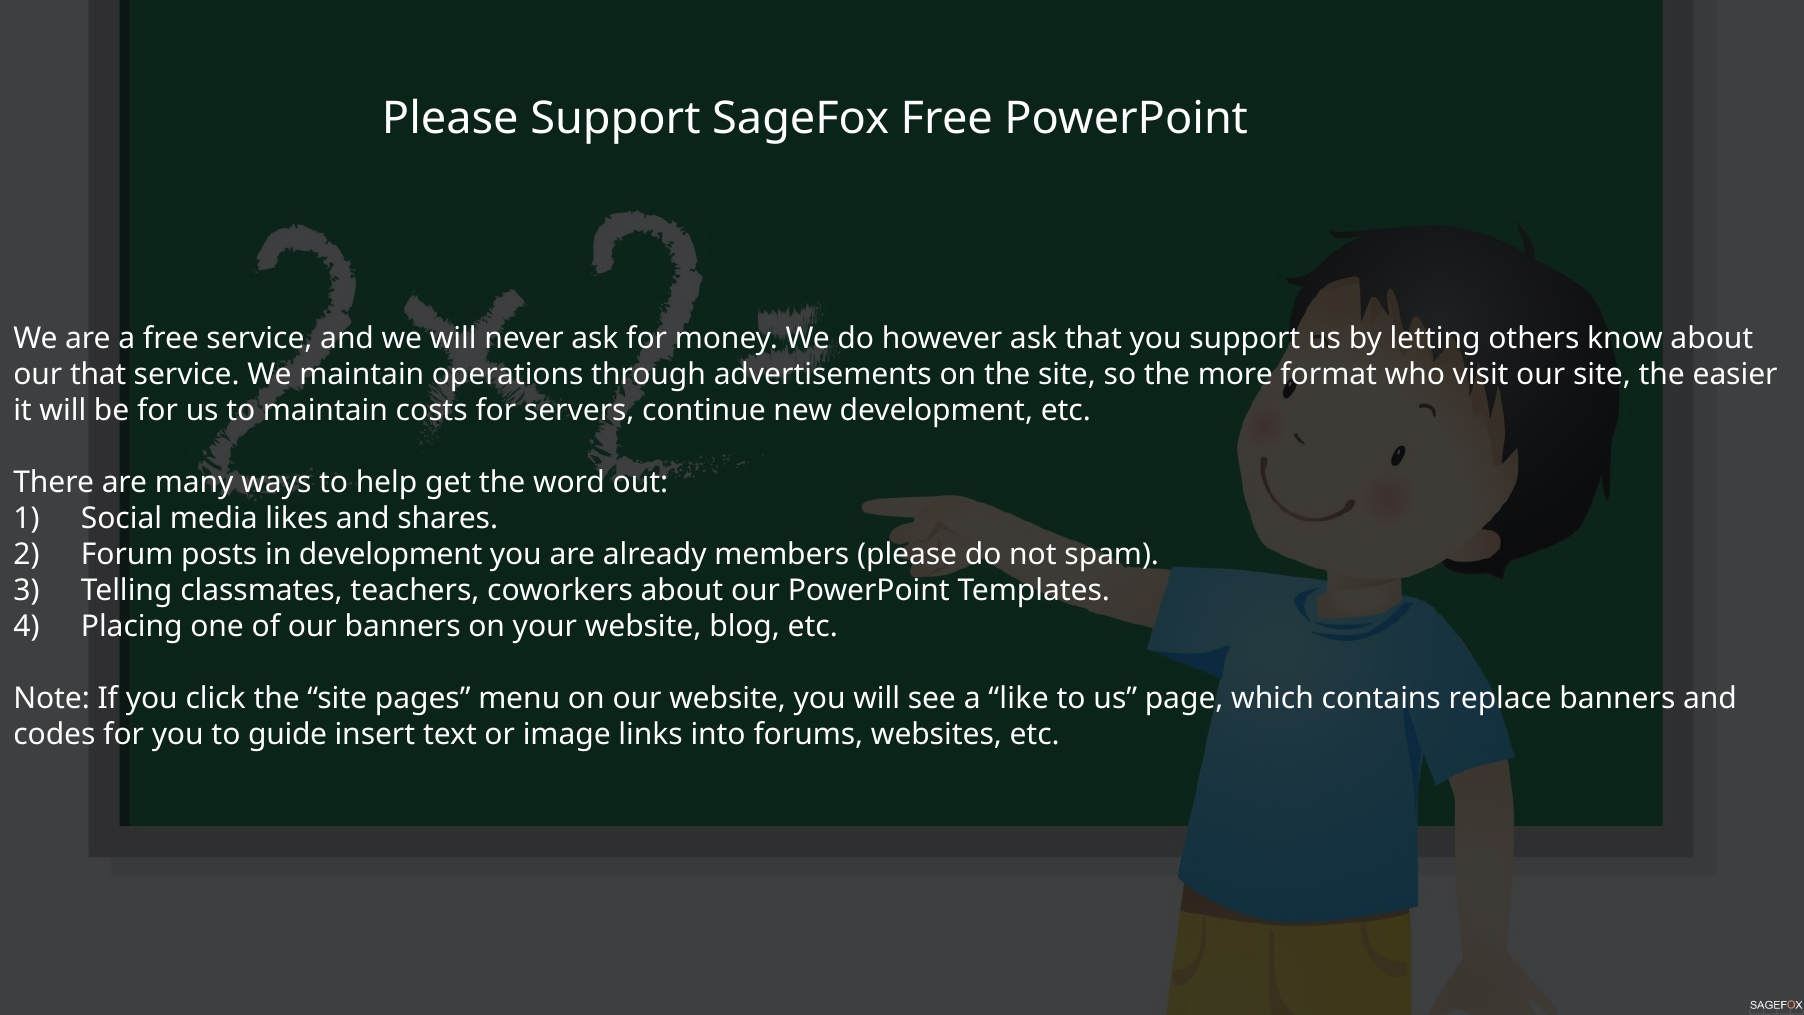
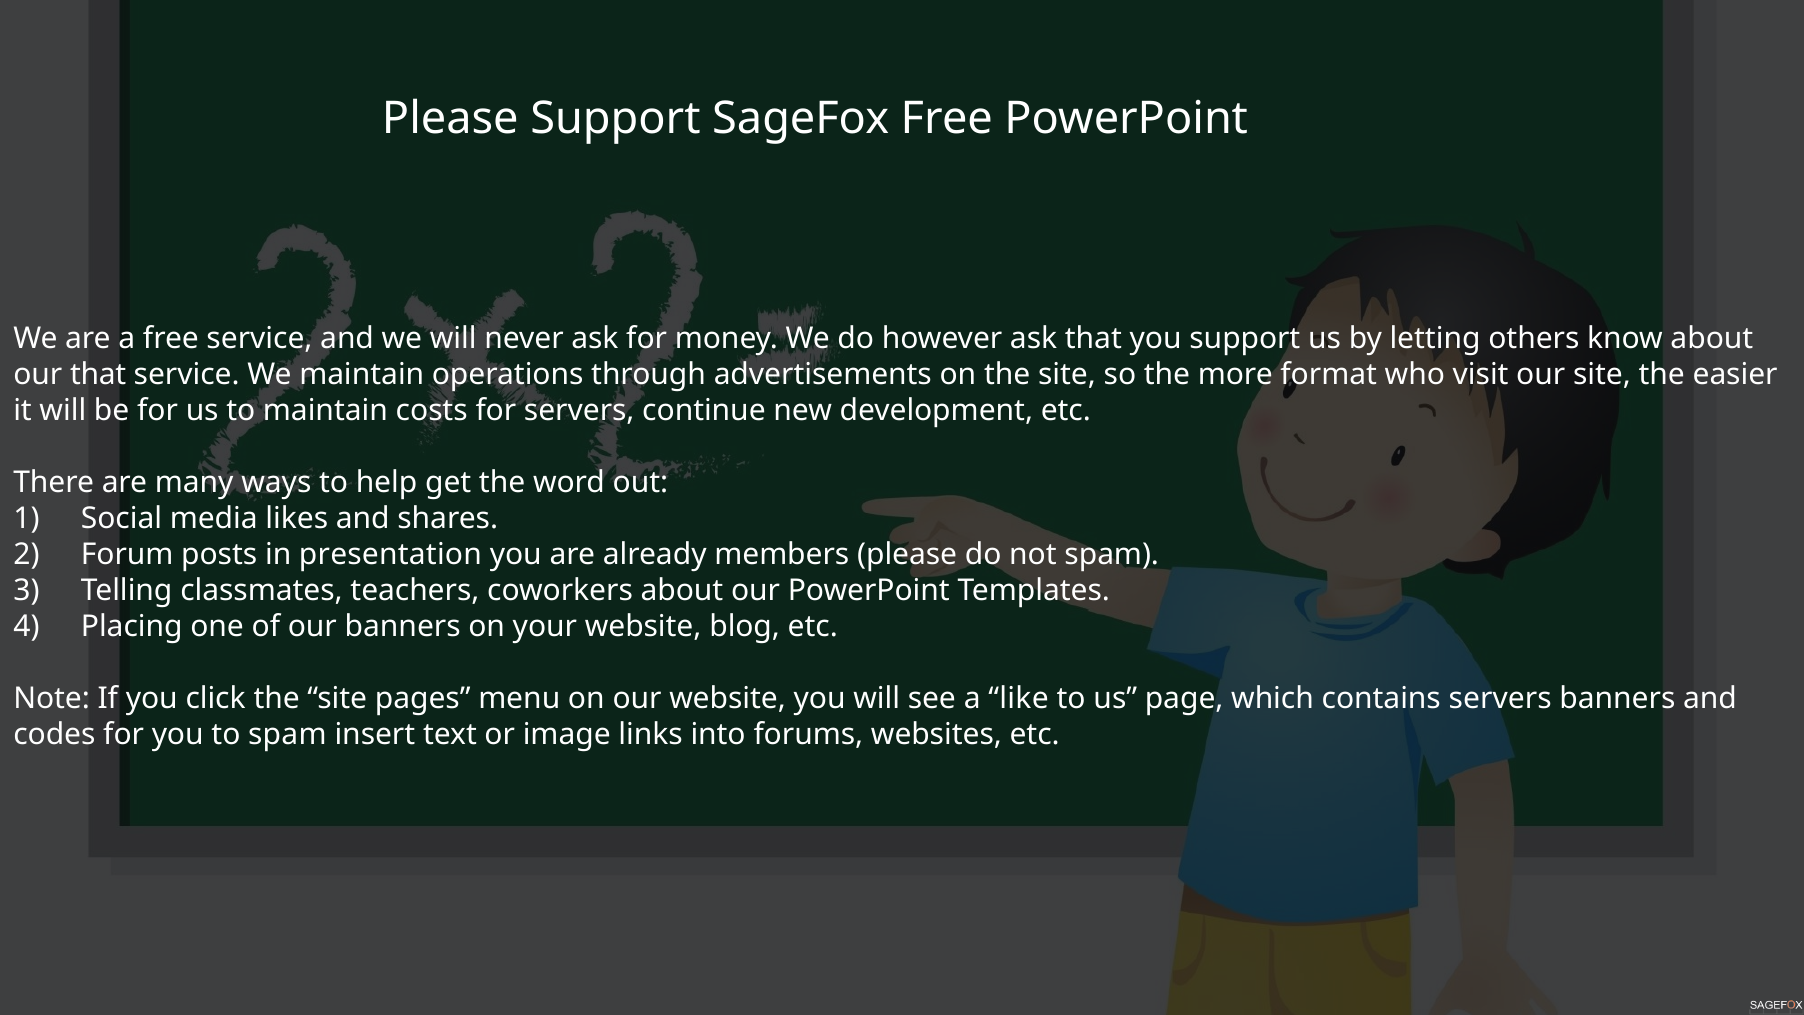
in development: development -> presentation
contains replace: replace -> servers
to guide: guide -> spam
